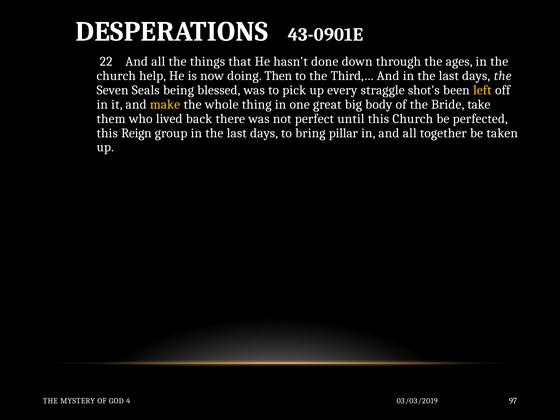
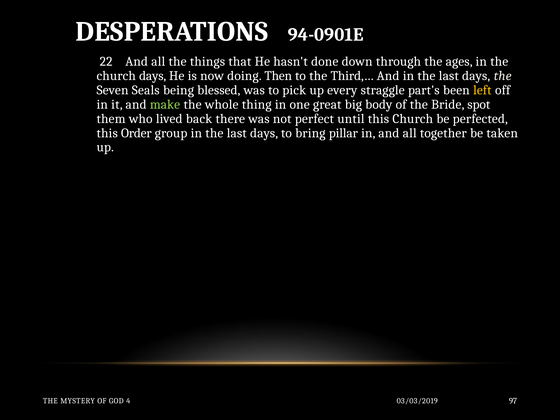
43-0901E: 43-0901E -> 94-0901E
church help: help -> days
shot's: shot's -> part's
make colour: yellow -> light green
take: take -> spot
Reign: Reign -> Order
